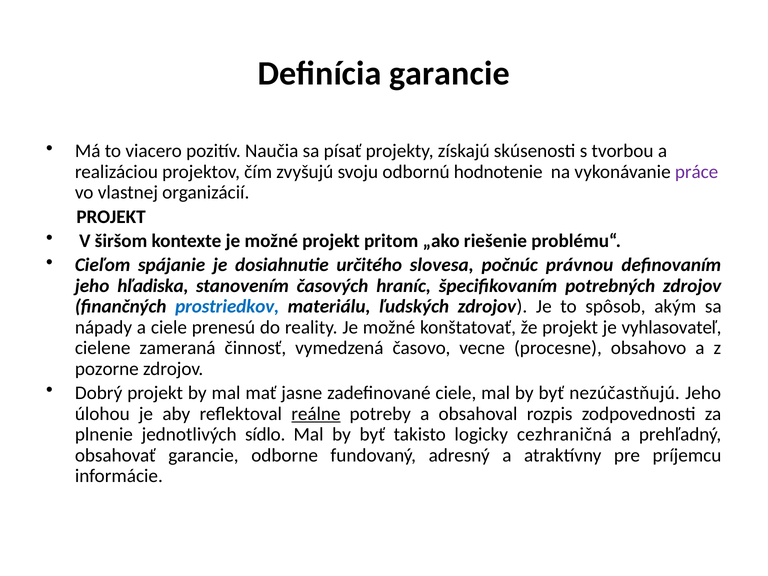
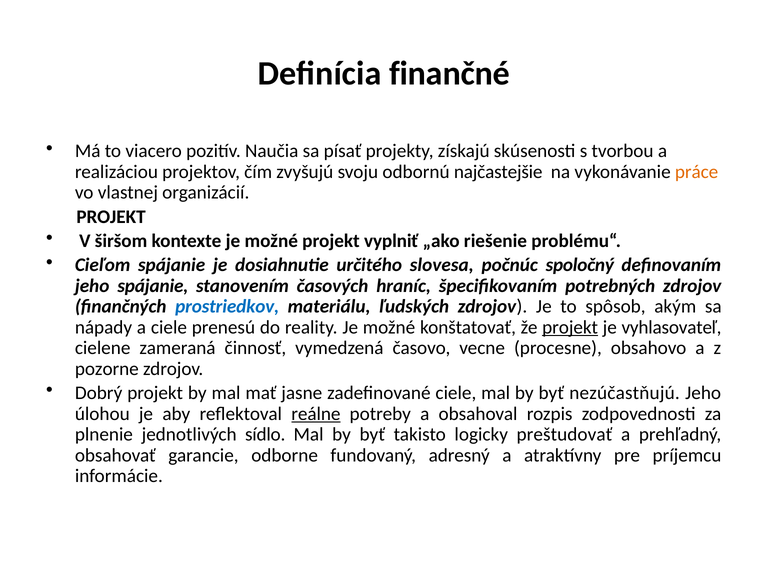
Definícia garancie: garancie -> finančné
hodnotenie: hodnotenie -> najčastejšie
práce colour: purple -> orange
pritom: pritom -> vyplniť
právnou: právnou -> spoločný
jeho hľadiska: hľadiska -> spájanie
projekt at (570, 327) underline: none -> present
cezhraničná: cezhraničná -> preštudovať
